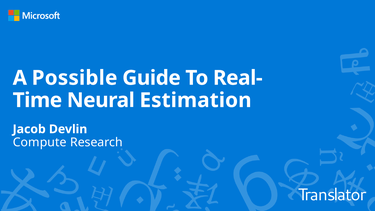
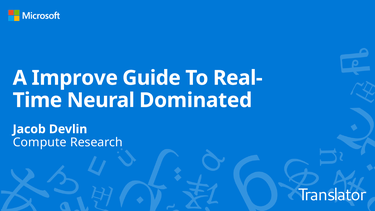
Possible: Possible -> Improve
Estimation: Estimation -> Dominated
